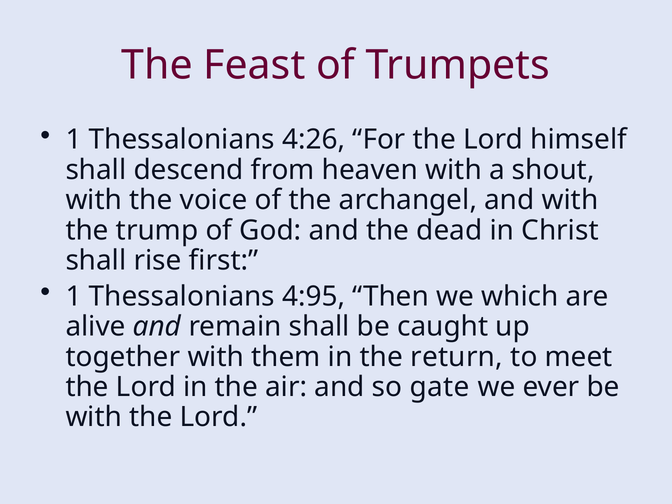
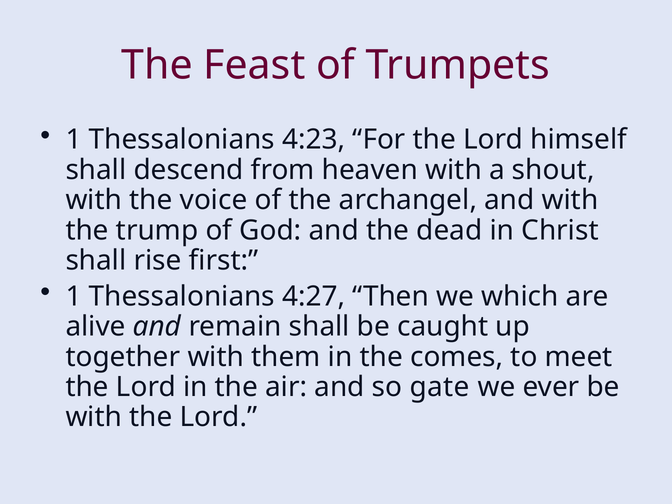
4:26: 4:26 -> 4:23
4:95: 4:95 -> 4:27
return: return -> comes
